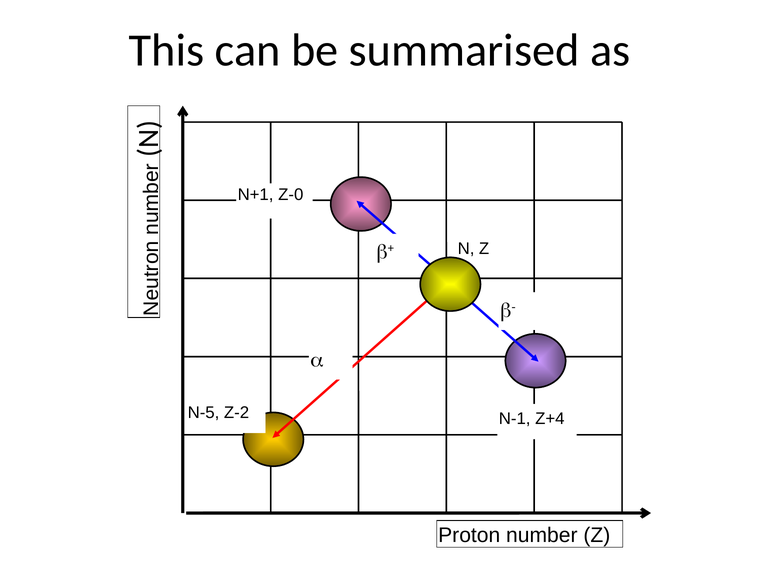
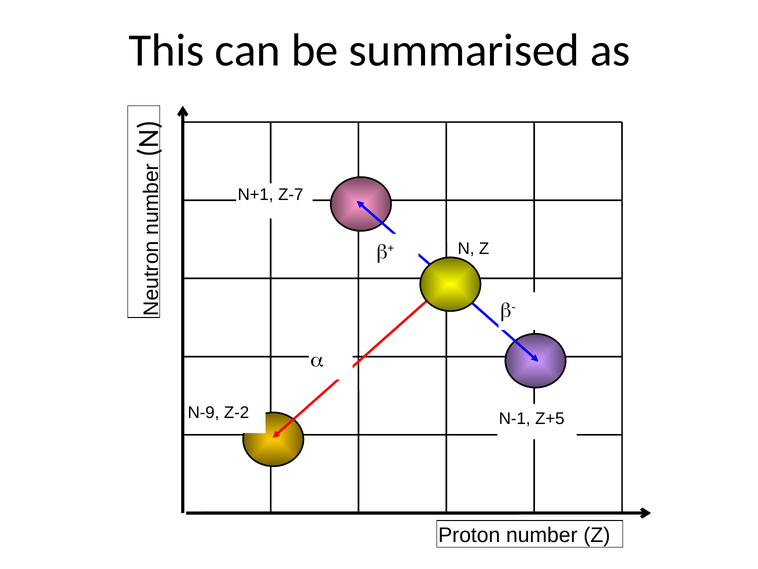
Z-0: Z-0 -> Z-7
N-5: N-5 -> N-9
Z+4: Z+4 -> Z+5
